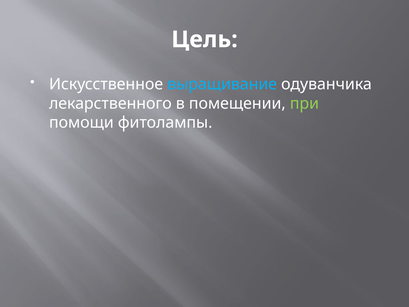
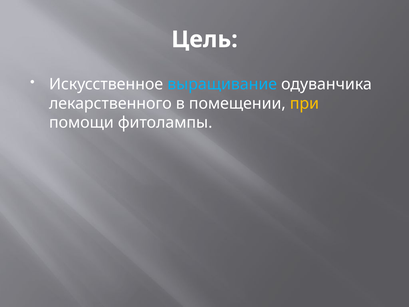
при colour: light green -> yellow
